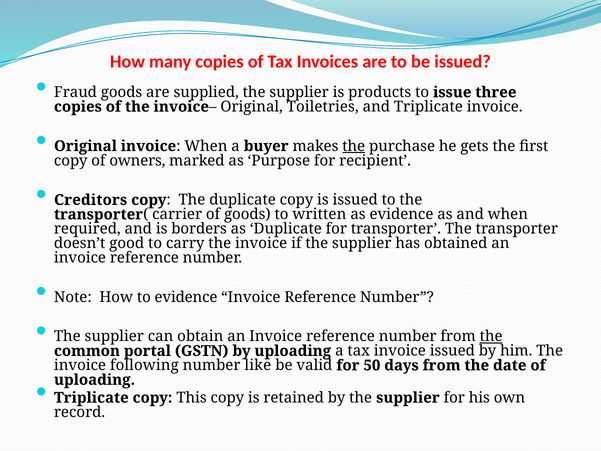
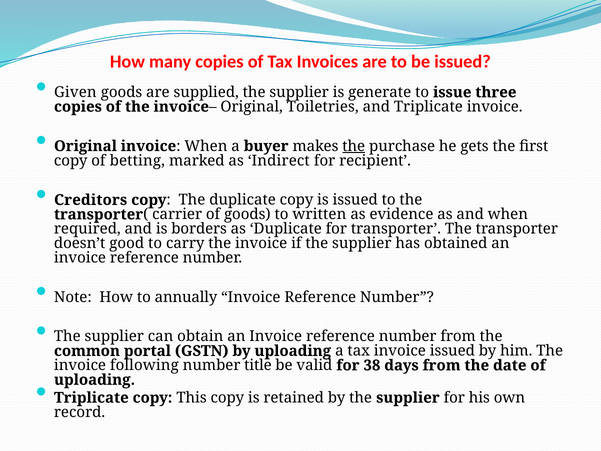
Fraud: Fraud -> Given
products: products -> generate
owners: owners -> betting
Purpose: Purpose -> Indirect
to evidence: evidence -> annually
the at (491, 336) underline: present -> none
like: like -> title
50: 50 -> 38
